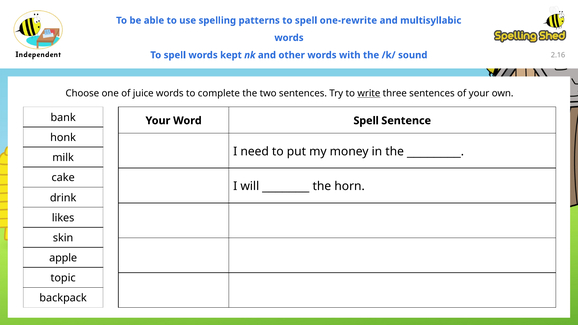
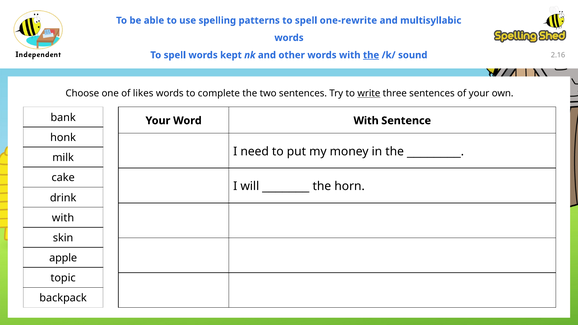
the at (371, 55) underline: none -> present
juice: juice -> likes
Word Spell: Spell -> With
likes at (63, 218): likes -> with
